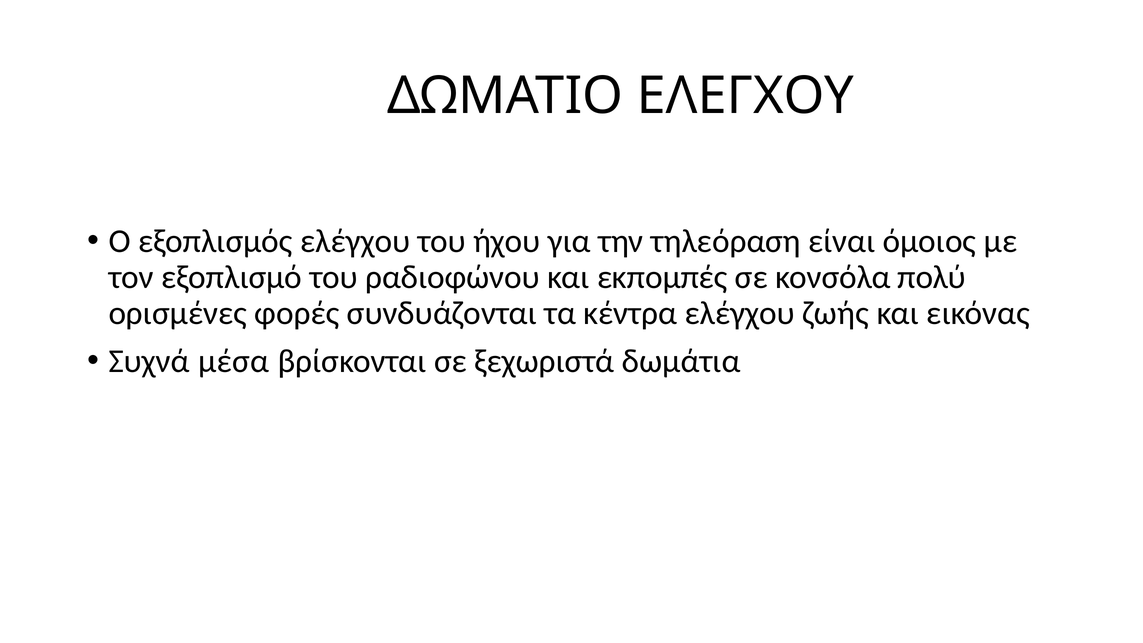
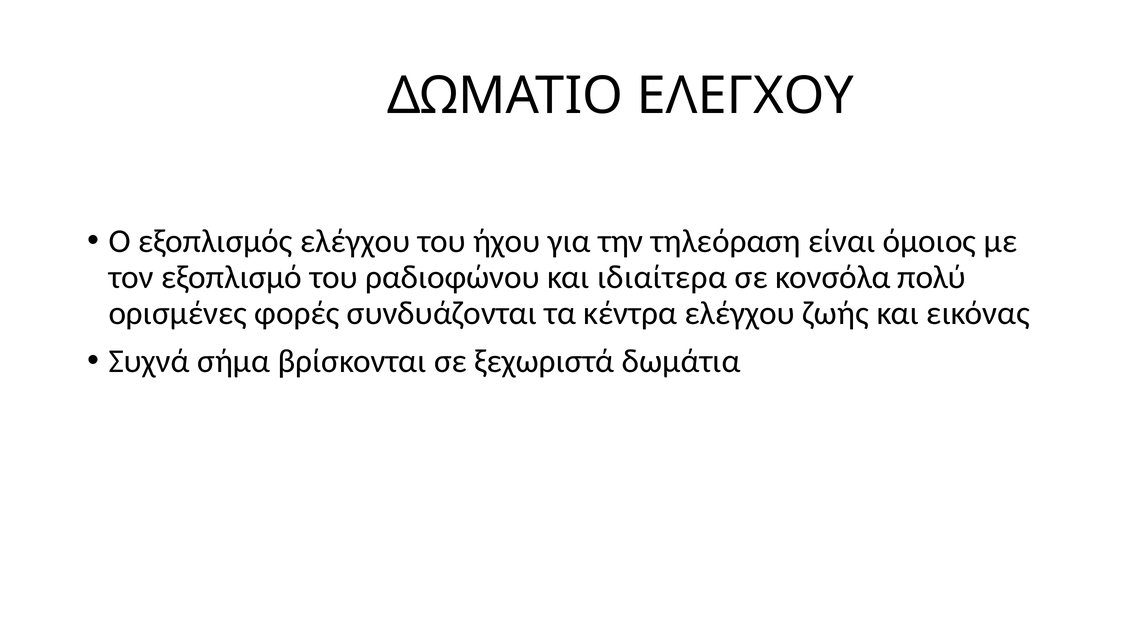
εκπομπές: εκπομπές -> ιδιαίτερα
μέσα: μέσα -> σήμα
